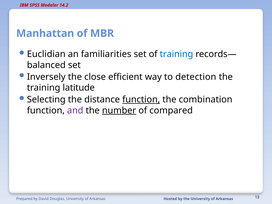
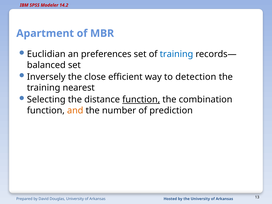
Manhattan: Manhattan -> Apartment
familiarities: familiarities -> preferences
latitude: latitude -> nearest
and colour: purple -> orange
number underline: present -> none
compared: compared -> prediction
